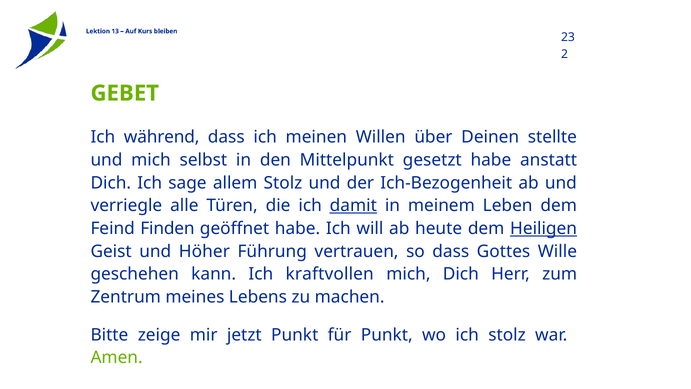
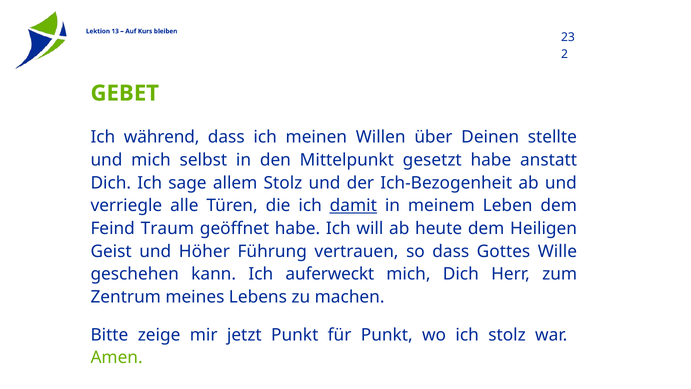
Finden: Finden -> Traum
Heiligen underline: present -> none
kraftvollen: kraftvollen -> auferweckt
